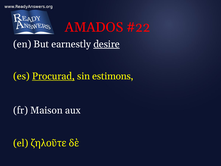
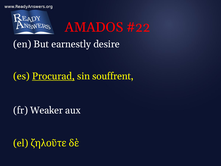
desire underline: present -> none
estimons: estimons -> souffrent
Maison: Maison -> Weaker
